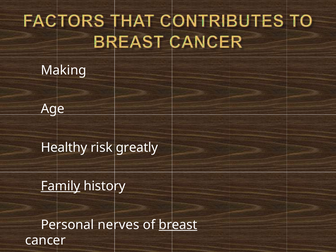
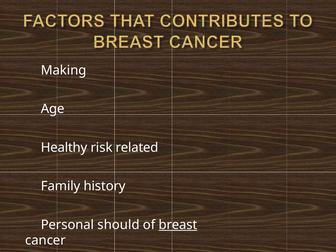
greatly: greatly -> related
Family underline: present -> none
nerves: nerves -> should
